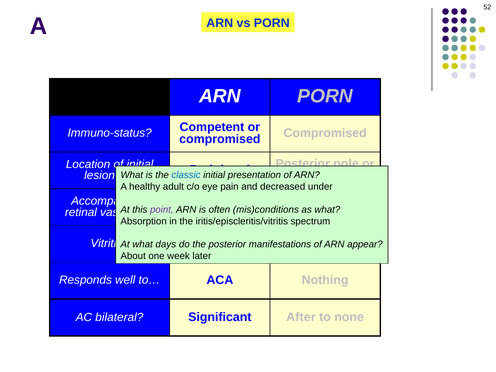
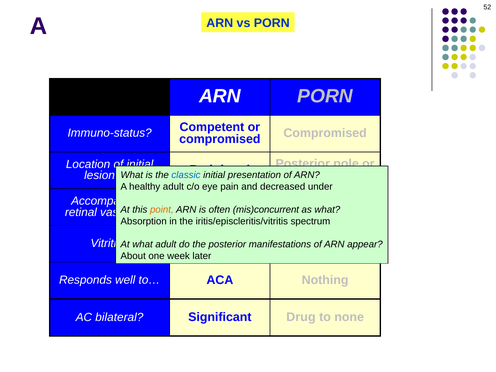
point colour: purple -> orange
mis)conditions: mis)conditions -> mis)concurrent
days at (166, 244): days -> adult
After: After -> Drug
